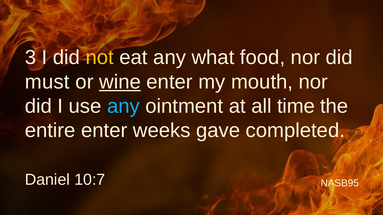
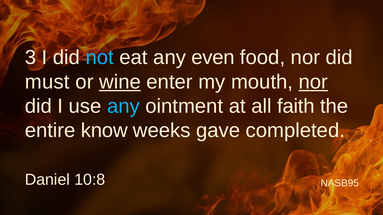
not colour: yellow -> light blue
what: what -> even
nor at (313, 82) underline: none -> present
time: time -> faith
entire enter: enter -> know
10:7: 10:7 -> 10:8
